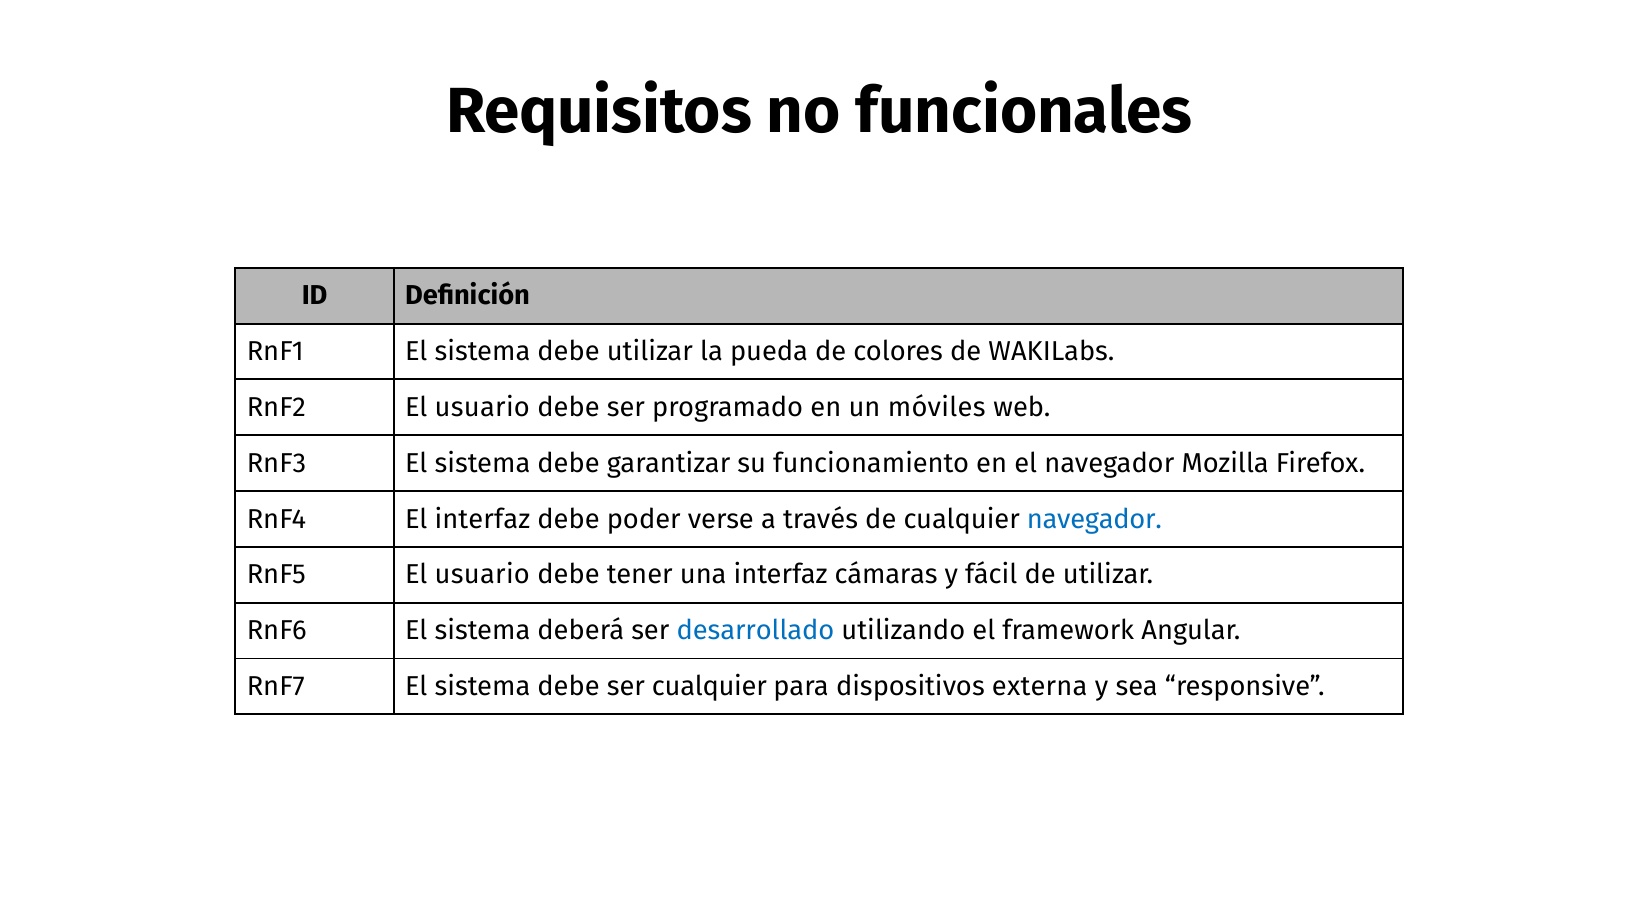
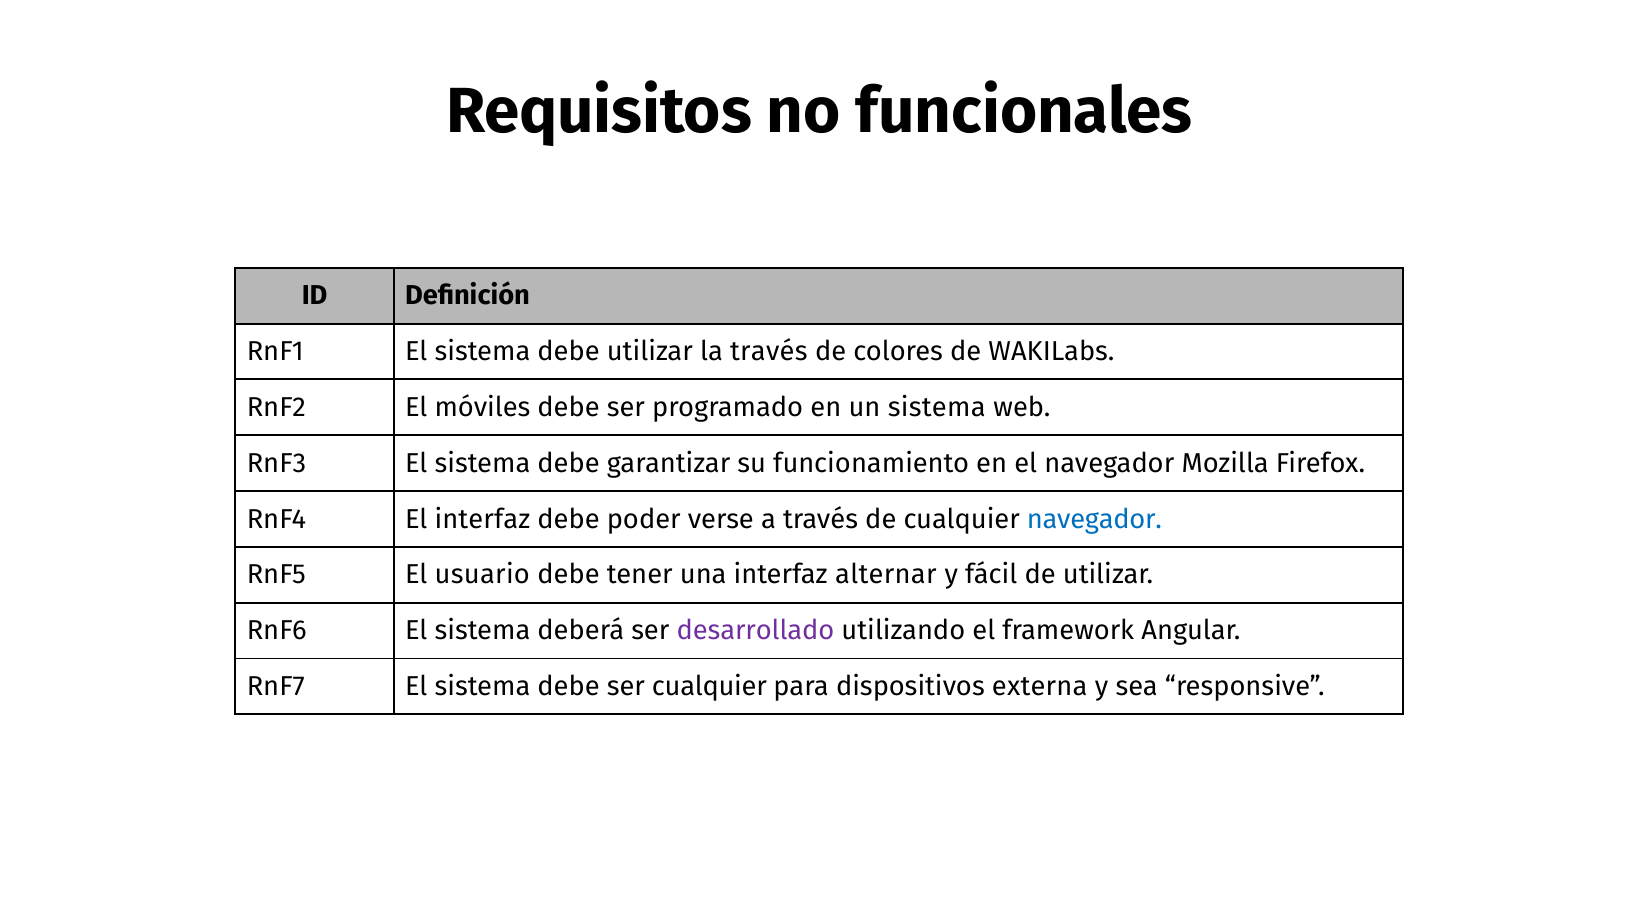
la pueda: pueda -> través
RnF2 El usuario: usuario -> móviles
un móviles: móviles -> sistema
cámaras: cámaras -> alternar
desarrollado colour: blue -> purple
